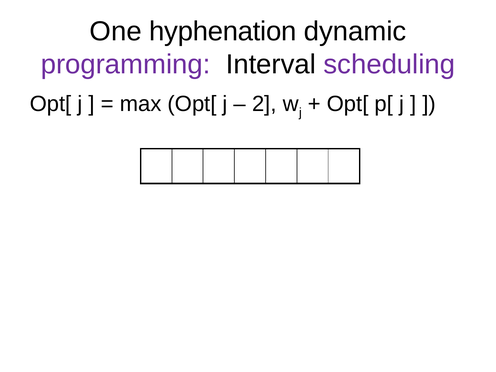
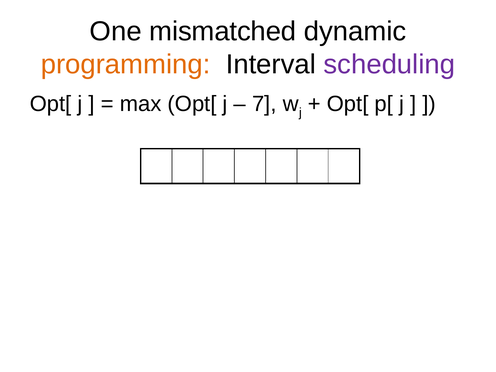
hyphenation: hyphenation -> mismatched
programming colour: purple -> orange
2: 2 -> 7
